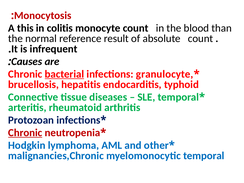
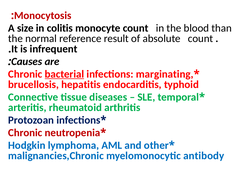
this: this -> size
granulocyte: granulocyte -> marginating
Chronic at (25, 133) underline: present -> none
myelomonocytic temporal: temporal -> antibody
